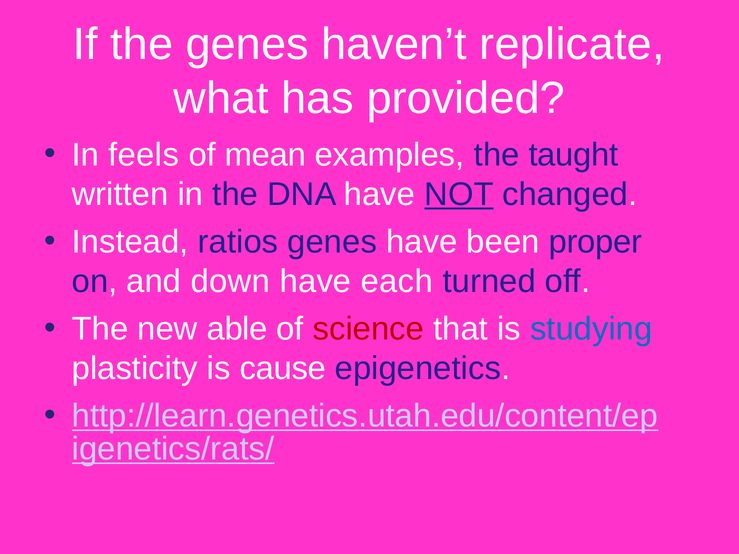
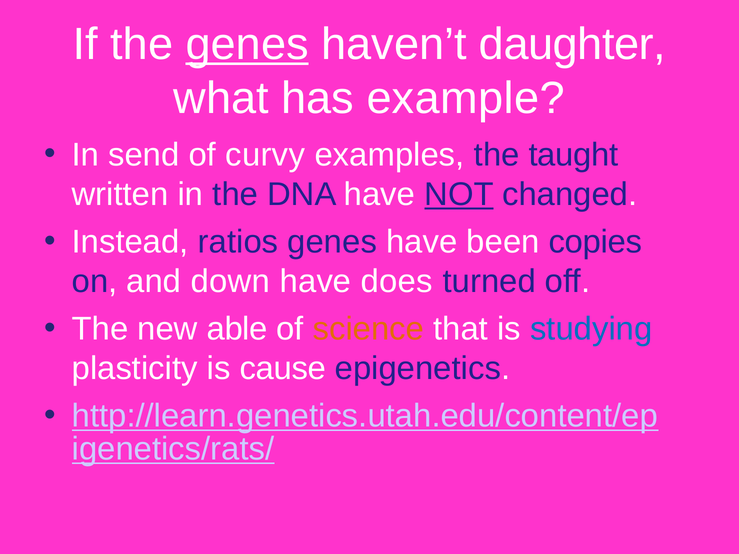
genes at (247, 44) underline: none -> present
replicate: replicate -> daughter
provided: provided -> example
feels: feels -> send
mean: mean -> curvy
proper: proper -> copies
each: each -> does
science colour: red -> orange
